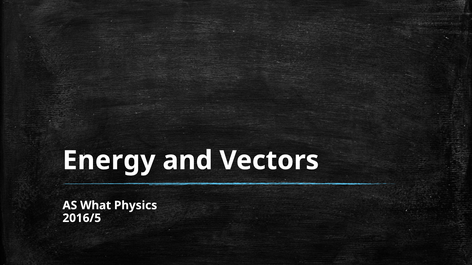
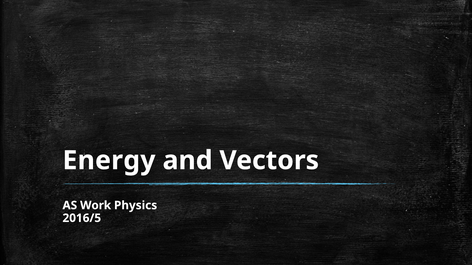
What: What -> Work
